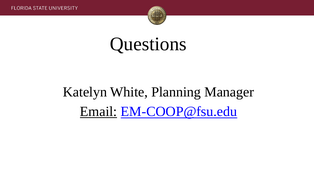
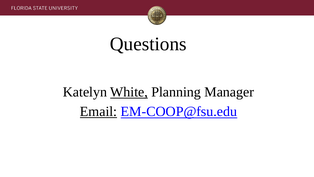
White underline: none -> present
